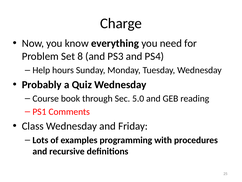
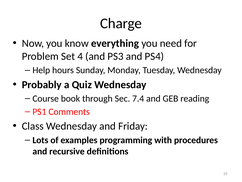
8: 8 -> 4
5.0: 5.0 -> 7.4
